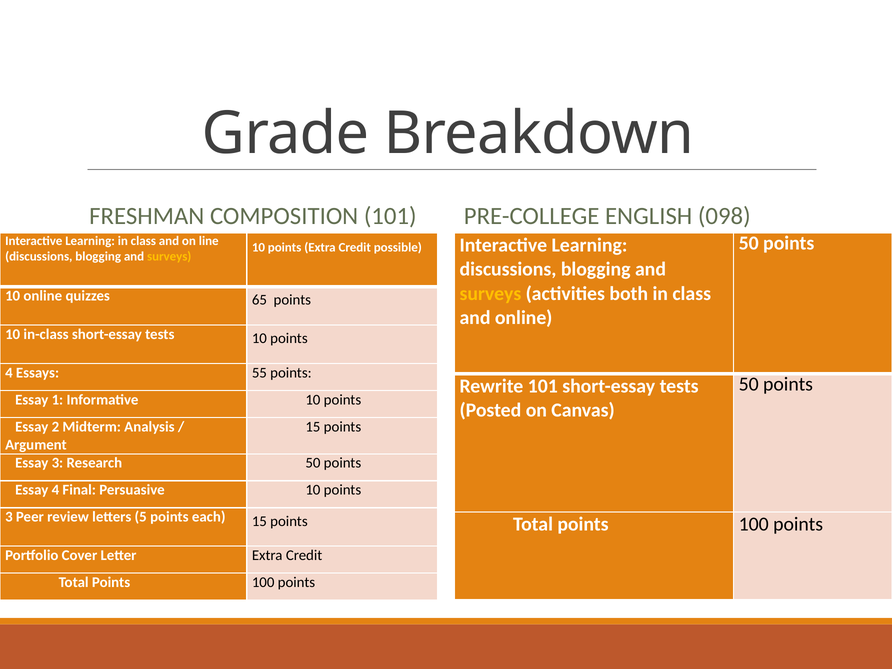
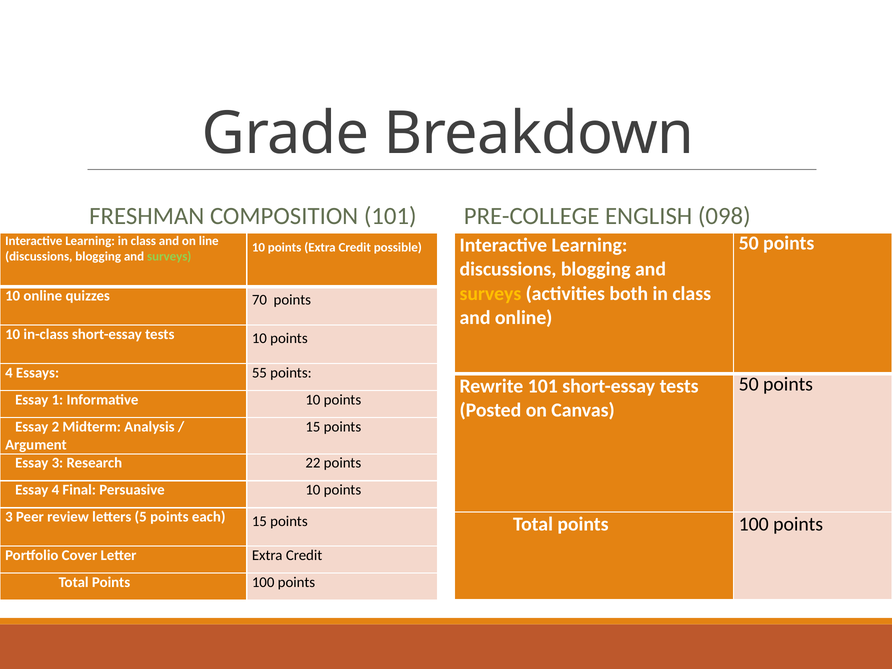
surveys at (169, 257) colour: yellow -> light green
65: 65 -> 70
Research 50: 50 -> 22
